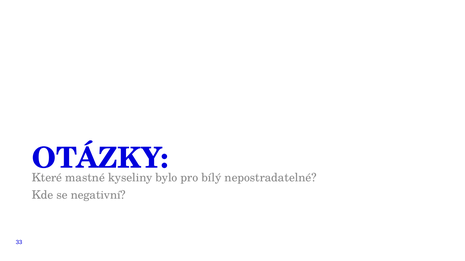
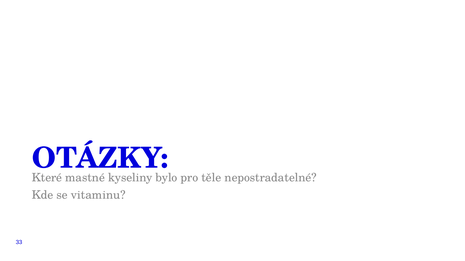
bílý: bílý -> těle
negativní: negativní -> vitaminu
